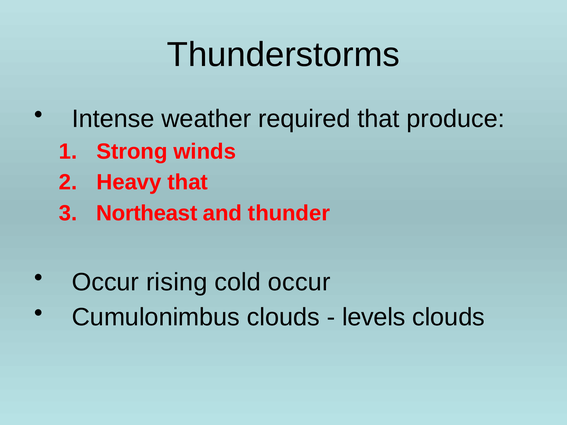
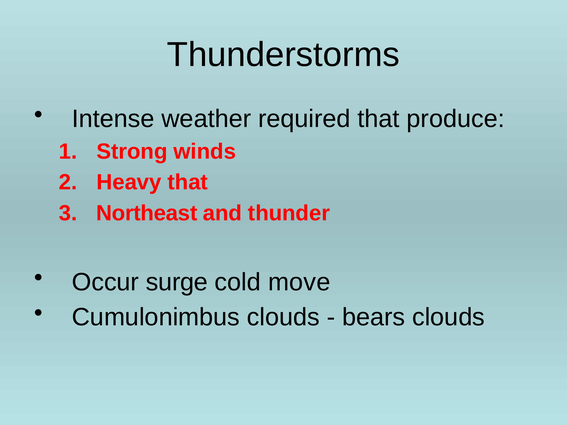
rising: rising -> surge
cold occur: occur -> move
levels: levels -> bears
